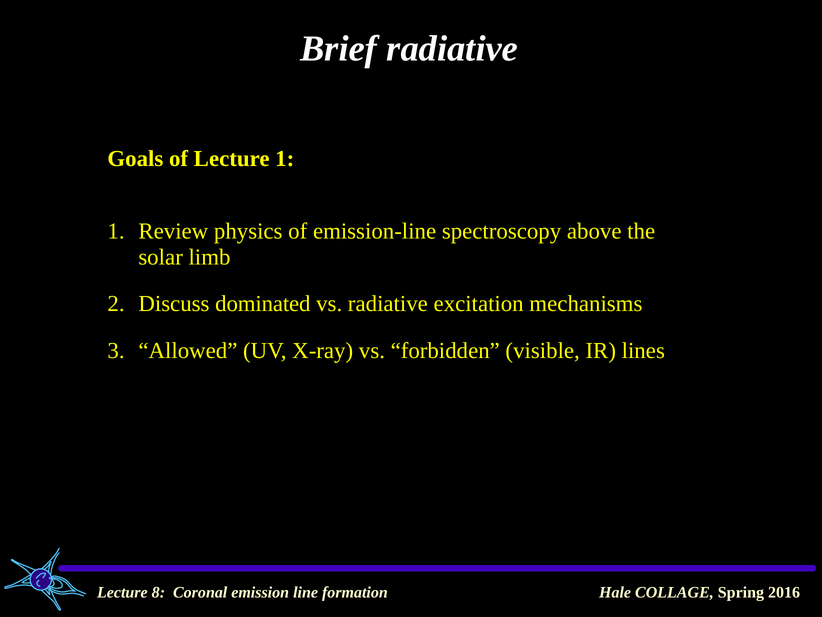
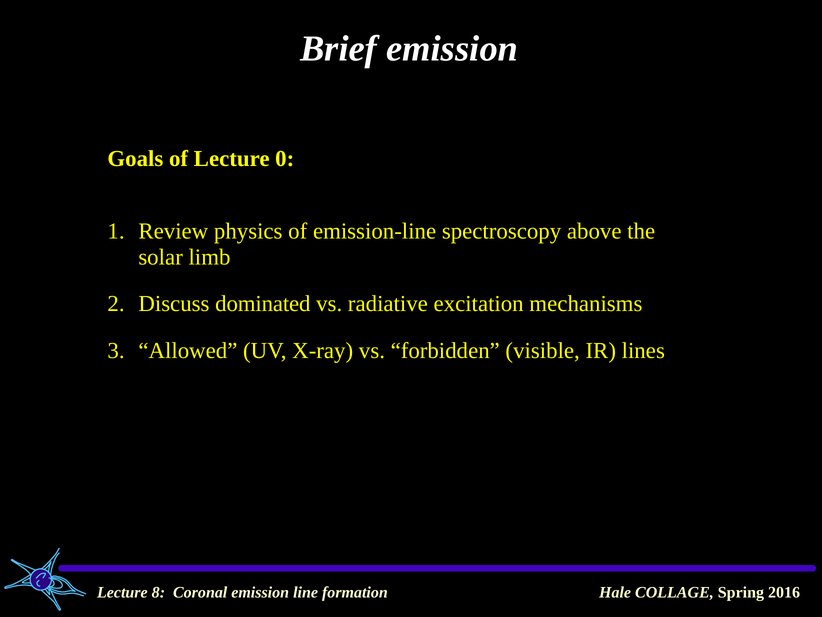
Brief radiative: radiative -> emission
Lecture 1: 1 -> 0
